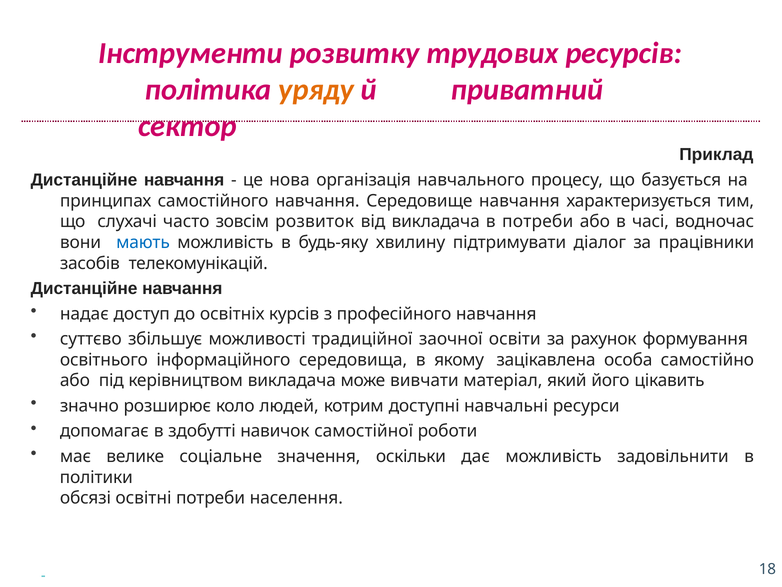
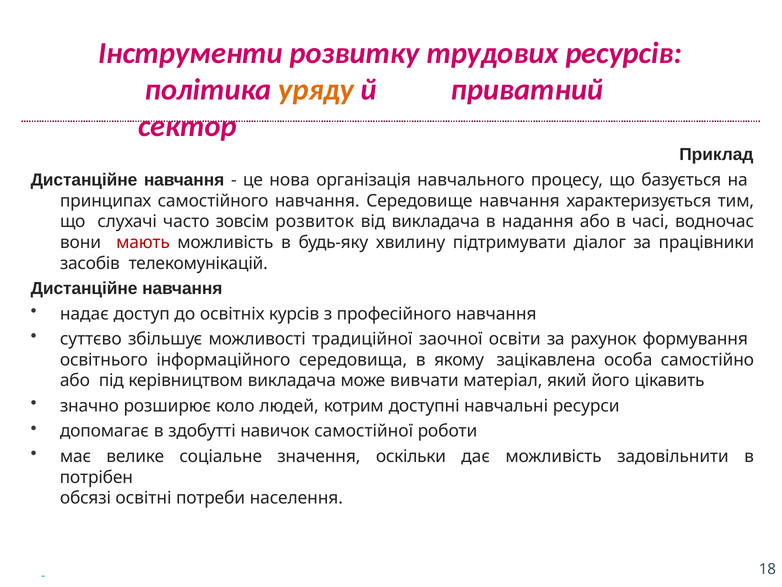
в потреби: потреби -> надання
мають colour: blue -> red
політики: політики -> потрібен
